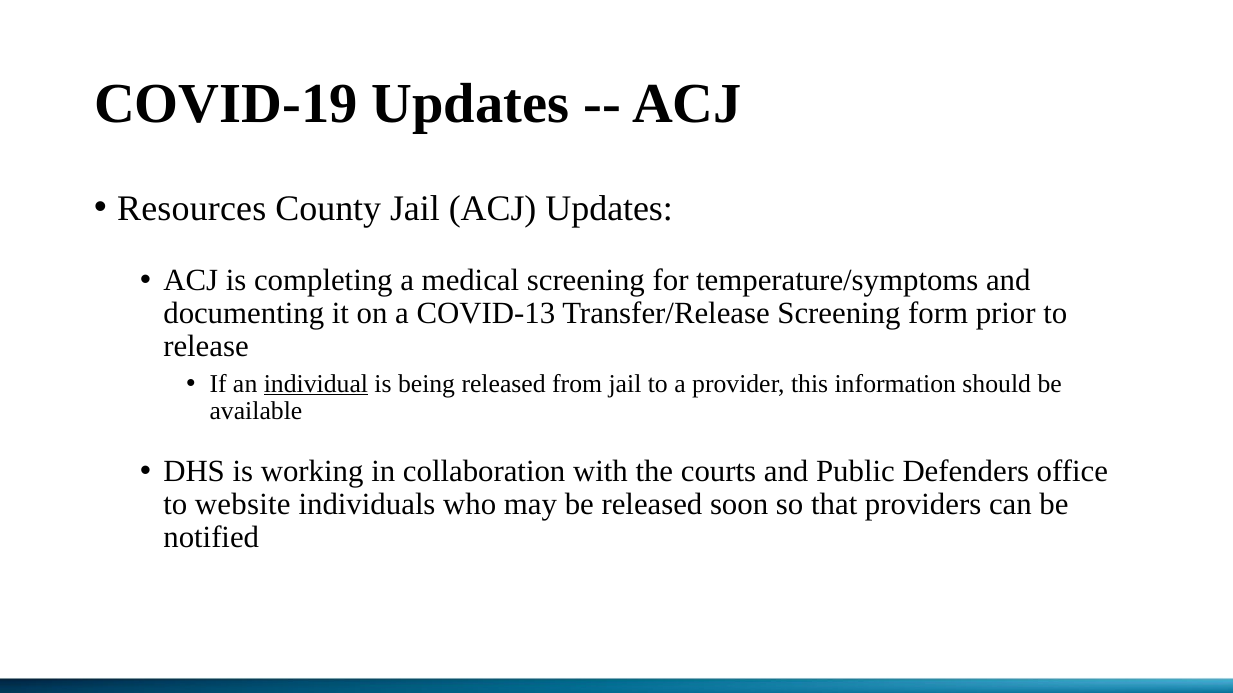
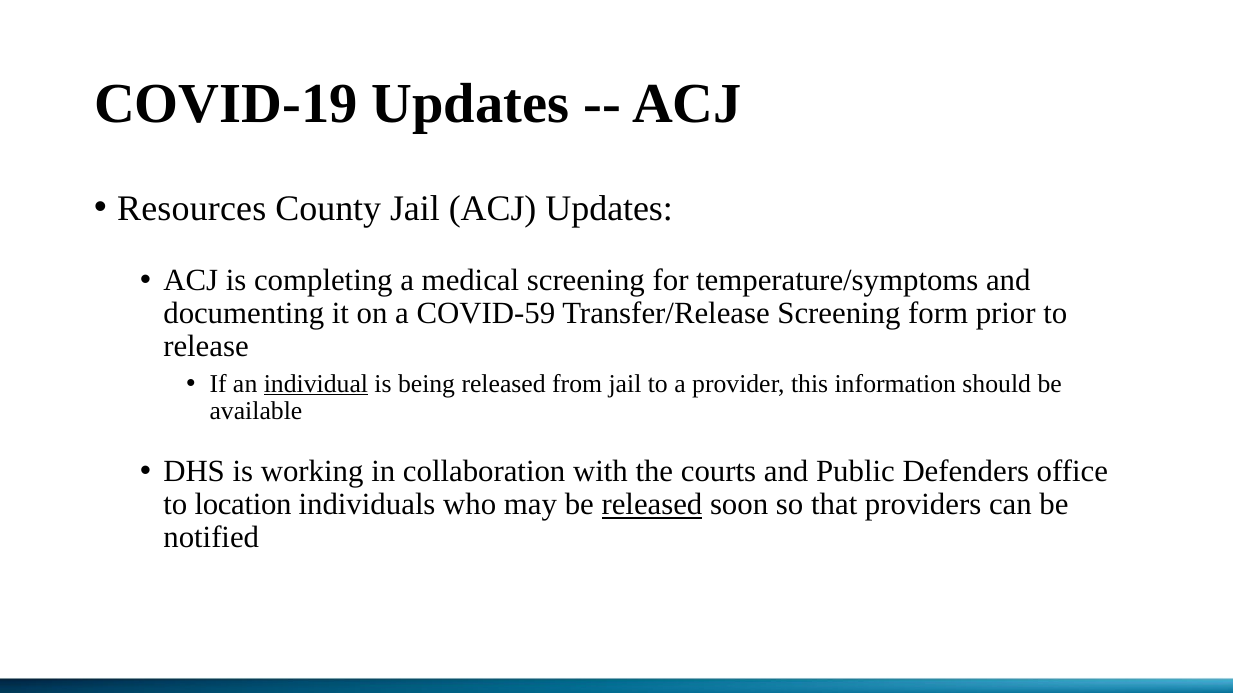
COVID-13: COVID-13 -> COVID-59
website: website -> location
released at (652, 505) underline: none -> present
